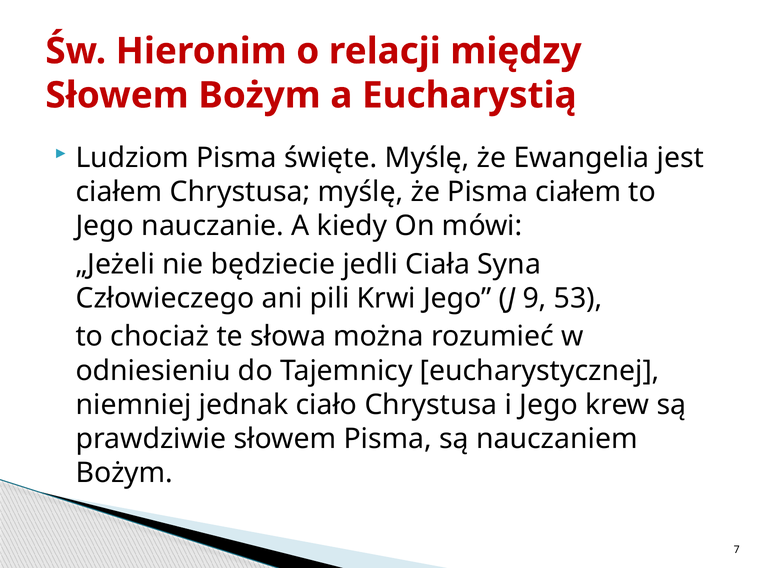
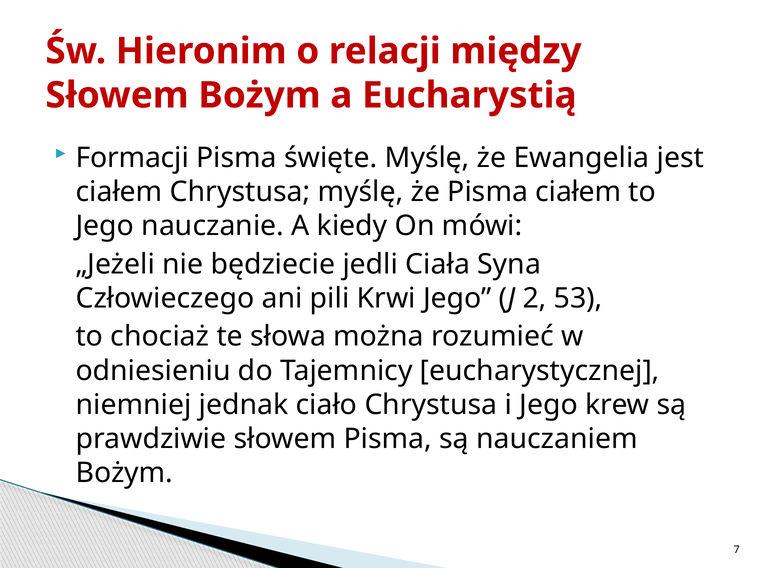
Ludziom: Ludziom -> Formacji
9: 9 -> 2
